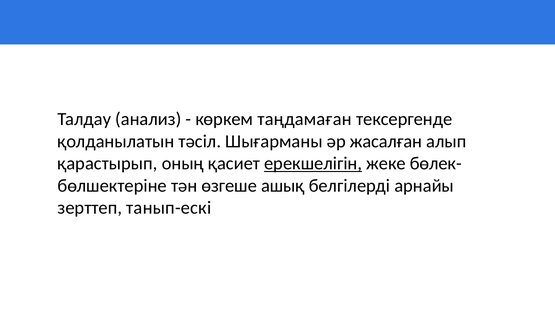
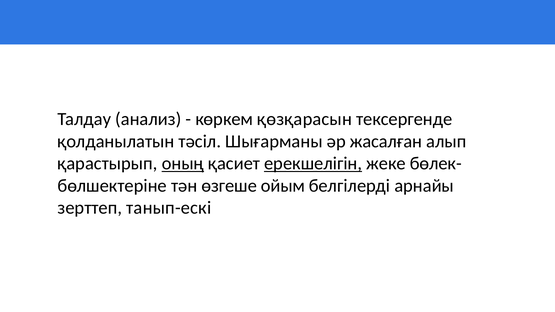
таңдамаған: таңдамаған -> қөзқараcын
оның underline: none -> present
ашық: ашық -> ойым
